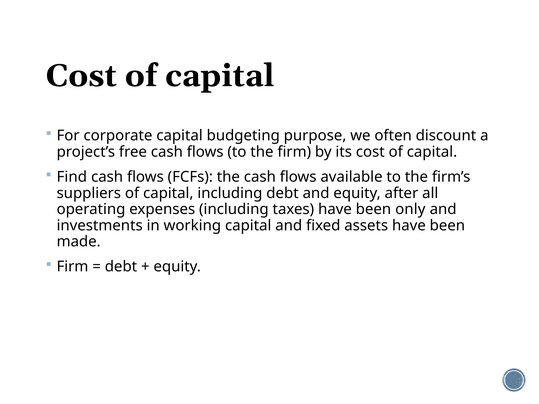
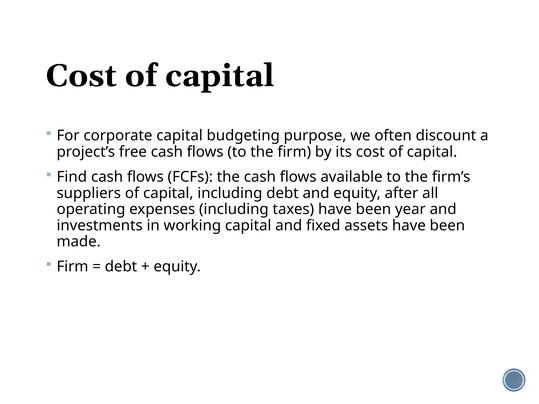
only: only -> year
